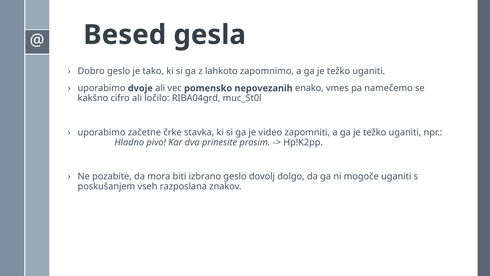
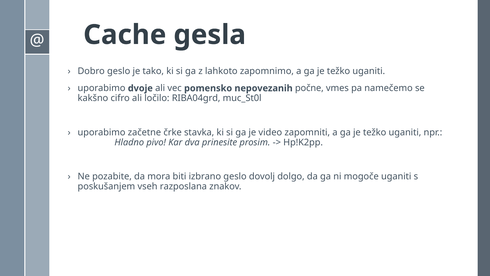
Besed: Besed -> Cache
enako: enako -> počne
